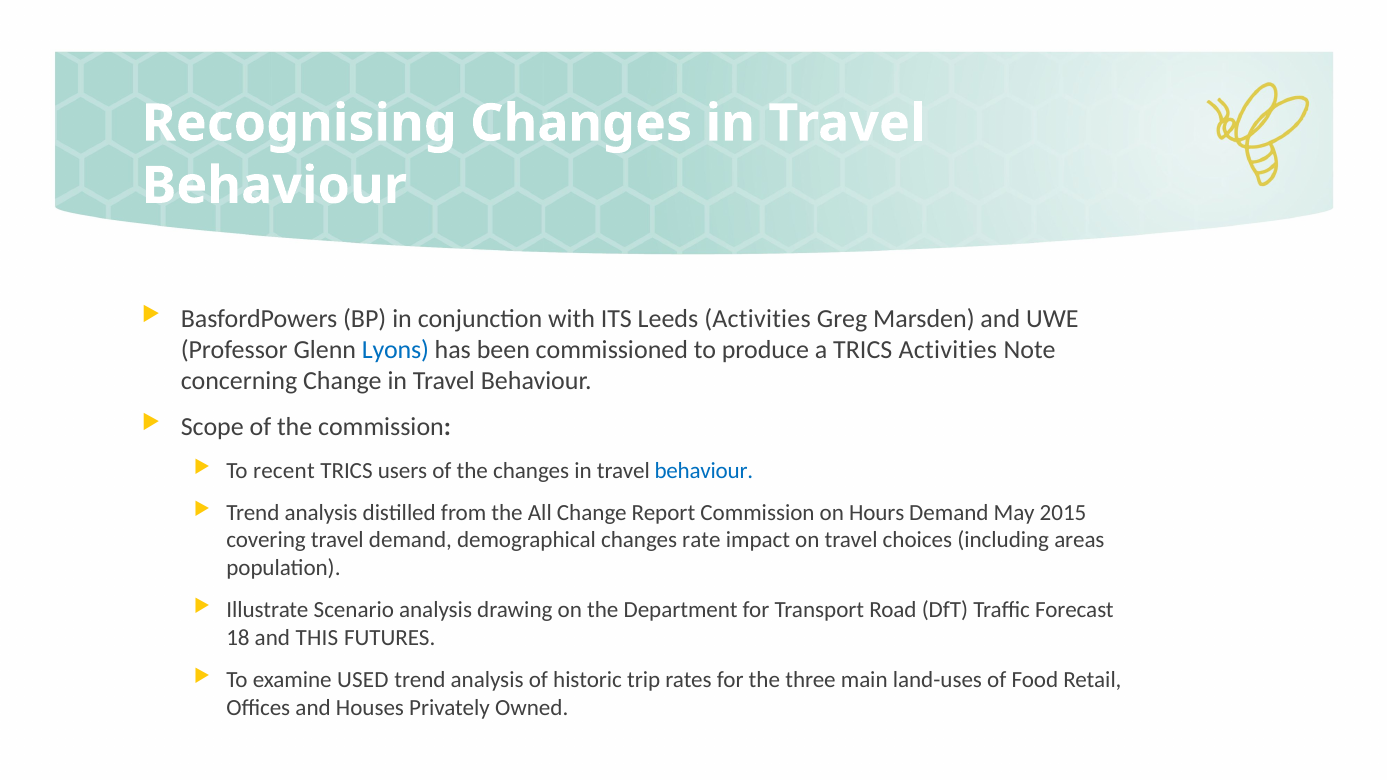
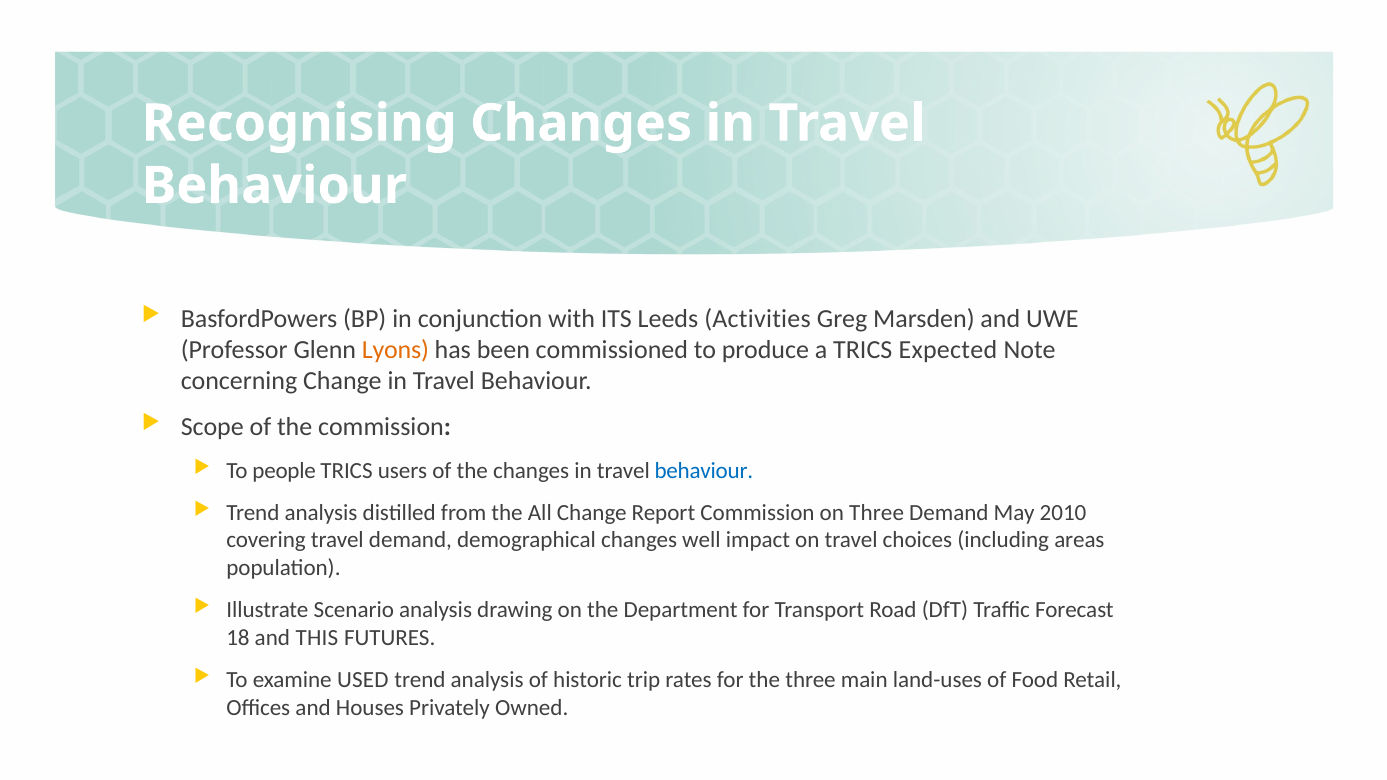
Lyons colour: blue -> orange
TRICS Activities: Activities -> Expected
recent: recent -> people
on Hours: Hours -> Three
2015: 2015 -> 2010
rate: rate -> well
